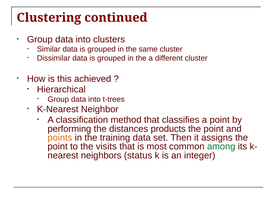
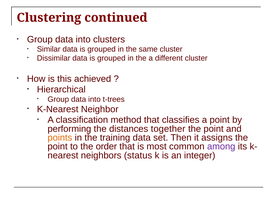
products: products -> together
visits: visits -> order
among colour: green -> purple
